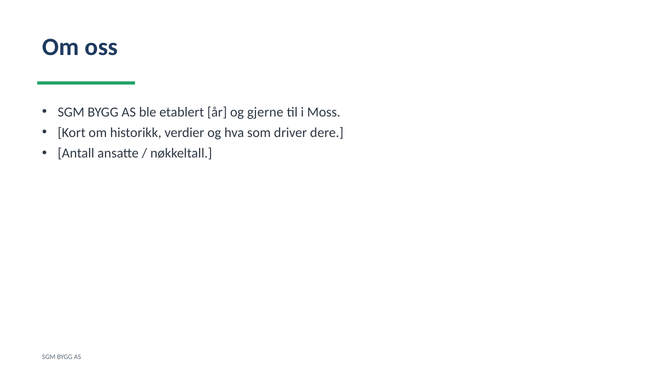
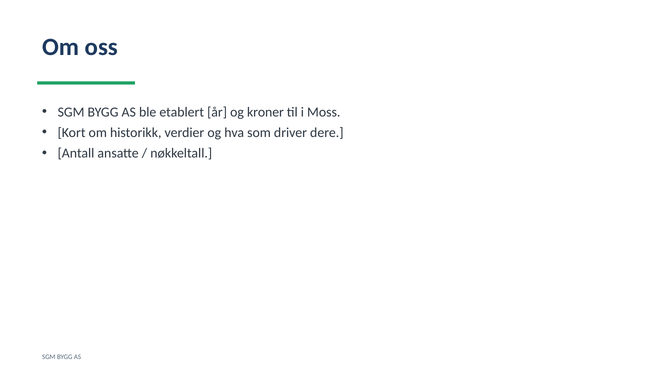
gjerne: gjerne -> kroner
